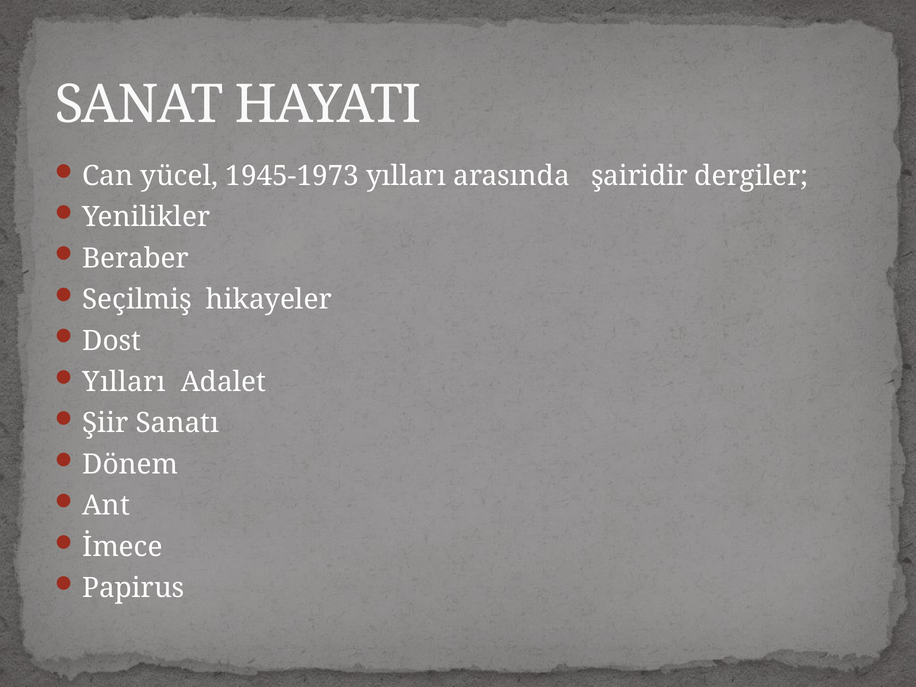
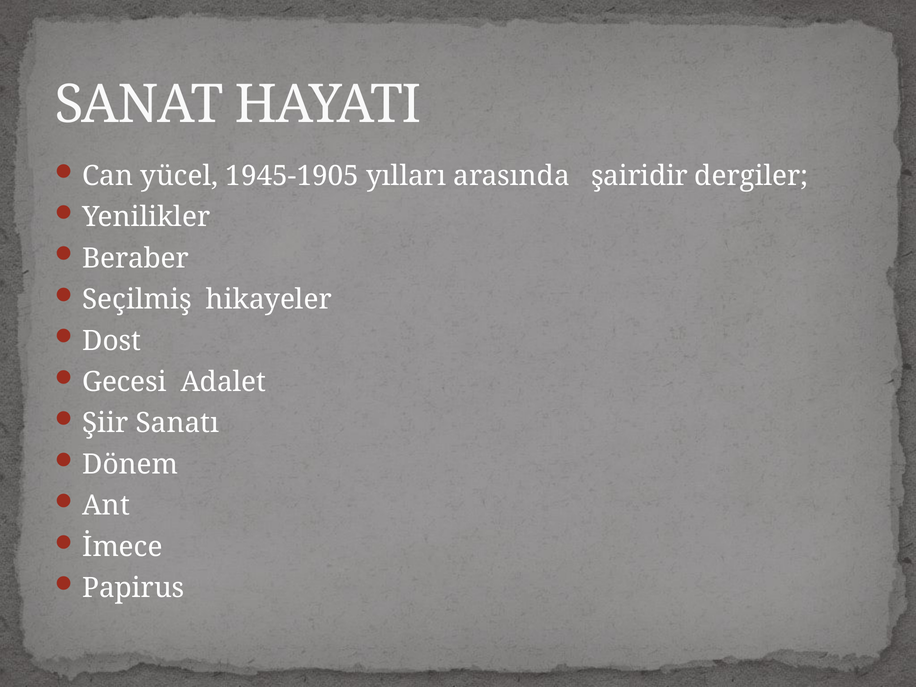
1945-1973: 1945-1973 -> 1945-1905
Yılları at (124, 382): Yılları -> Gecesi
